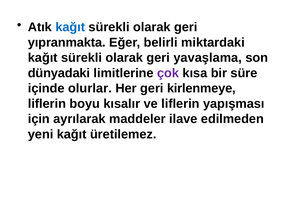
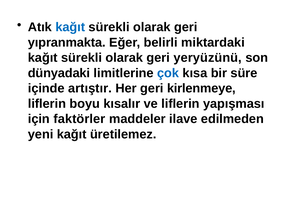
yavaşlama: yavaşlama -> yeryüzünü
çok colour: purple -> blue
olurlar: olurlar -> artıştır
ayrılarak: ayrılarak -> faktörler
